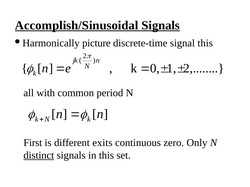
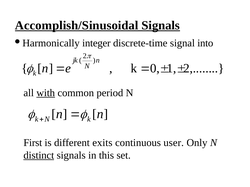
picture: picture -> integer
signal this: this -> into
with underline: none -> present
zero: zero -> user
